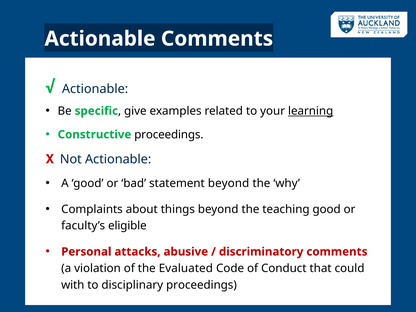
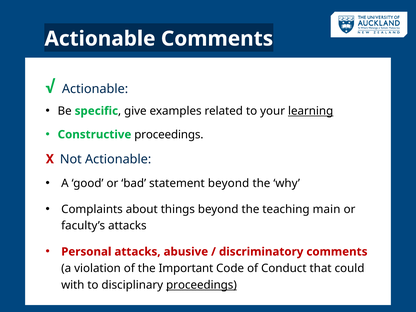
teaching good: good -> main
faculty’s eligible: eligible -> attacks
Evaluated: Evaluated -> Important
proceedings at (201, 285) underline: none -> present
